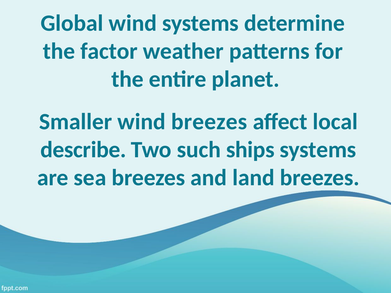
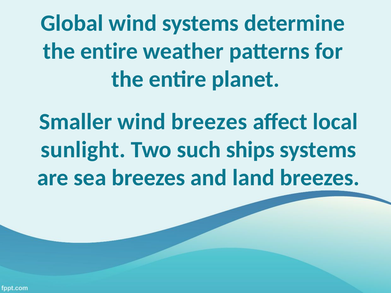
factor at (109, 51): factor -> entire
describe: describe -> sunlight
